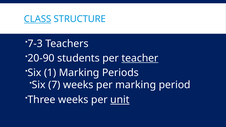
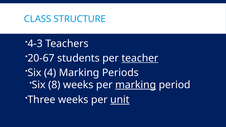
CLASS underline: present -> none
7-3: 7-3 -> 4-3
20-90: 20-90 -> 20-67
1: 1 -> 4
7: 7 -> 8
marking at (136, 85) underline: none -> present
